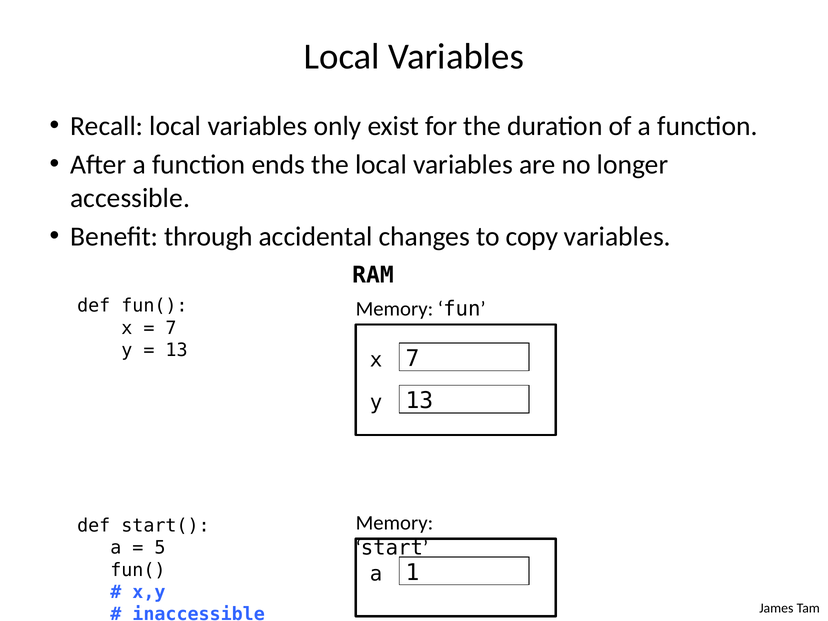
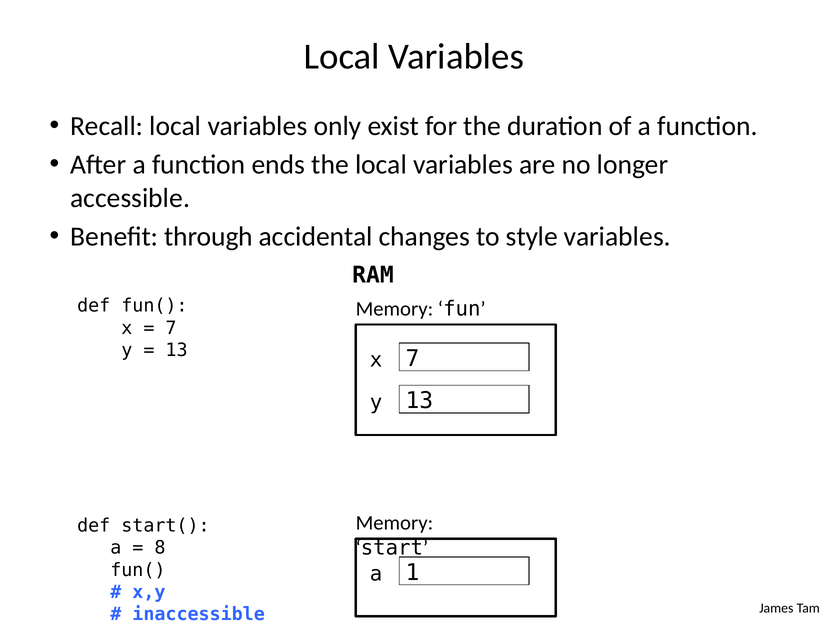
copy: copy -> style
5: 5 -> 8
